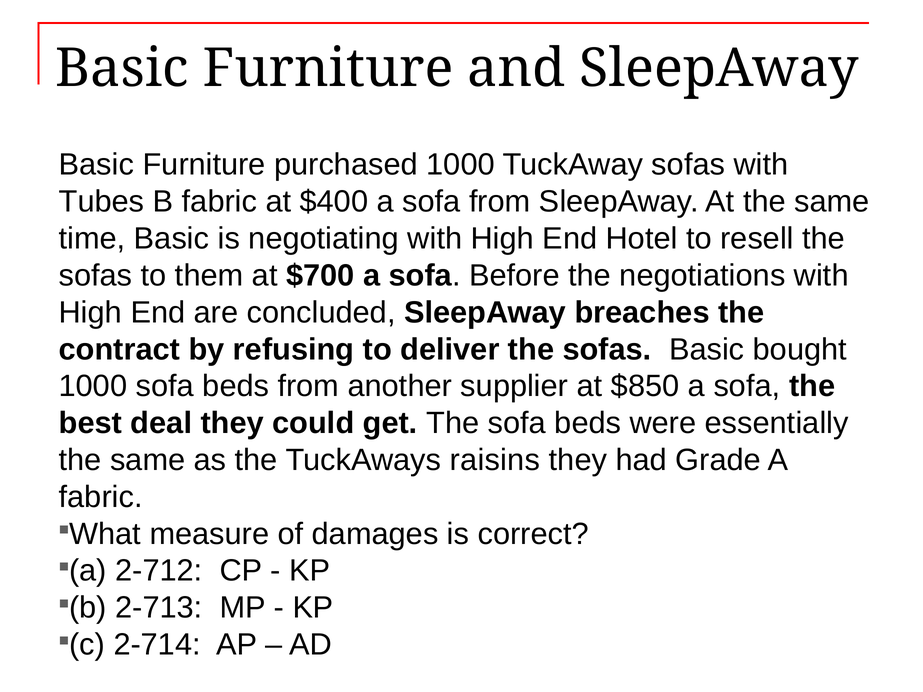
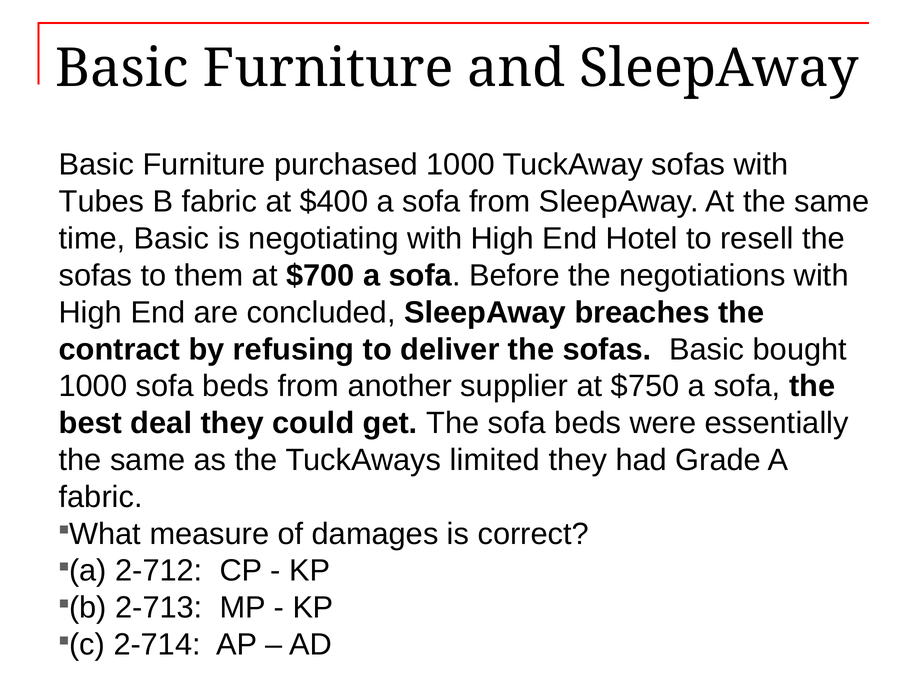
$850: $850 -> $750
raisins: raisins -> limited
